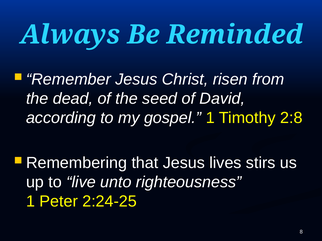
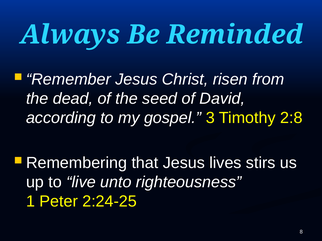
gospel 1: 1 -> 3
